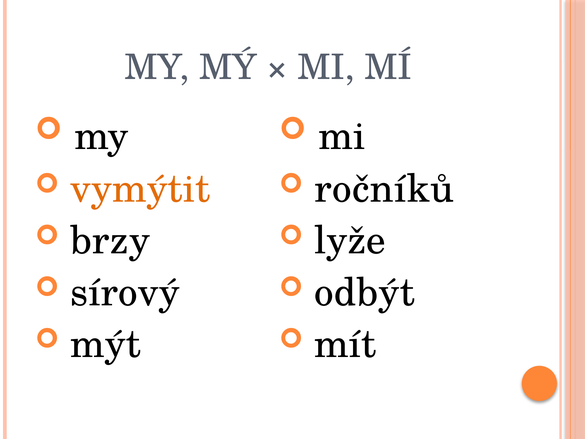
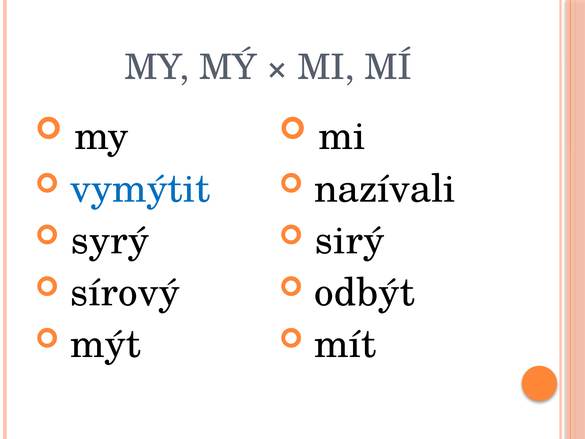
vymýtit colour: orange -> blue
ročníků: ročníků -> nazívali
brzy: brzy -> syrý
lyže: lyže -> sirý
